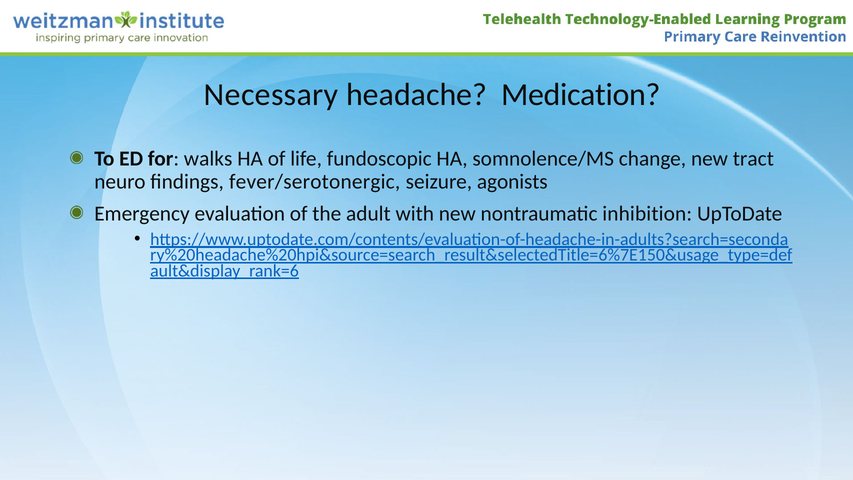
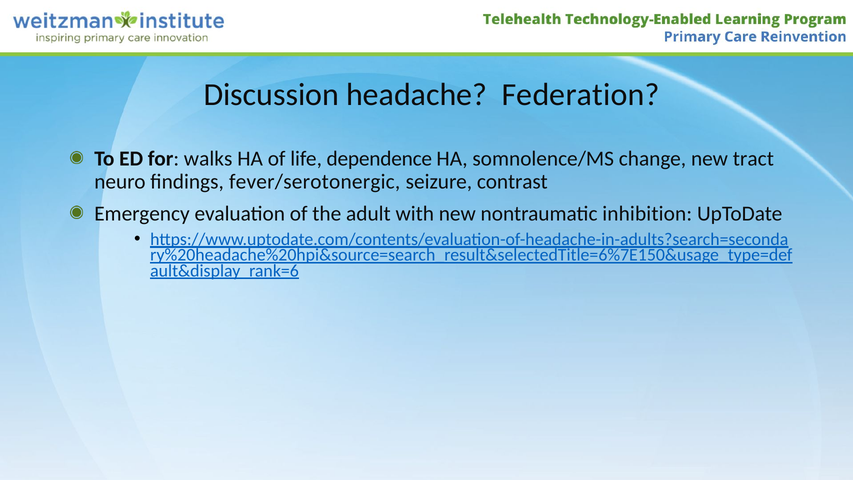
Necessary: Necessary -> Discussion
Medication: Medication -> Federation
fundoscopic: fundoscopic -> dependence
agonists: agonists -> contrast
